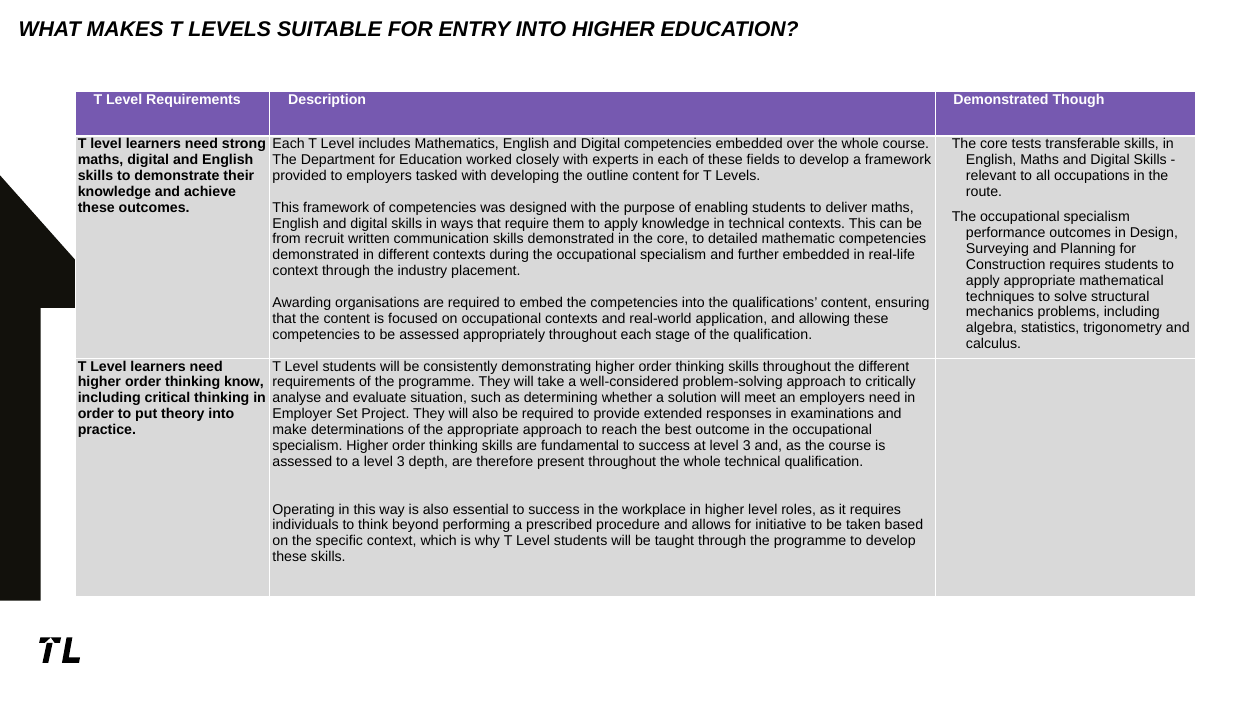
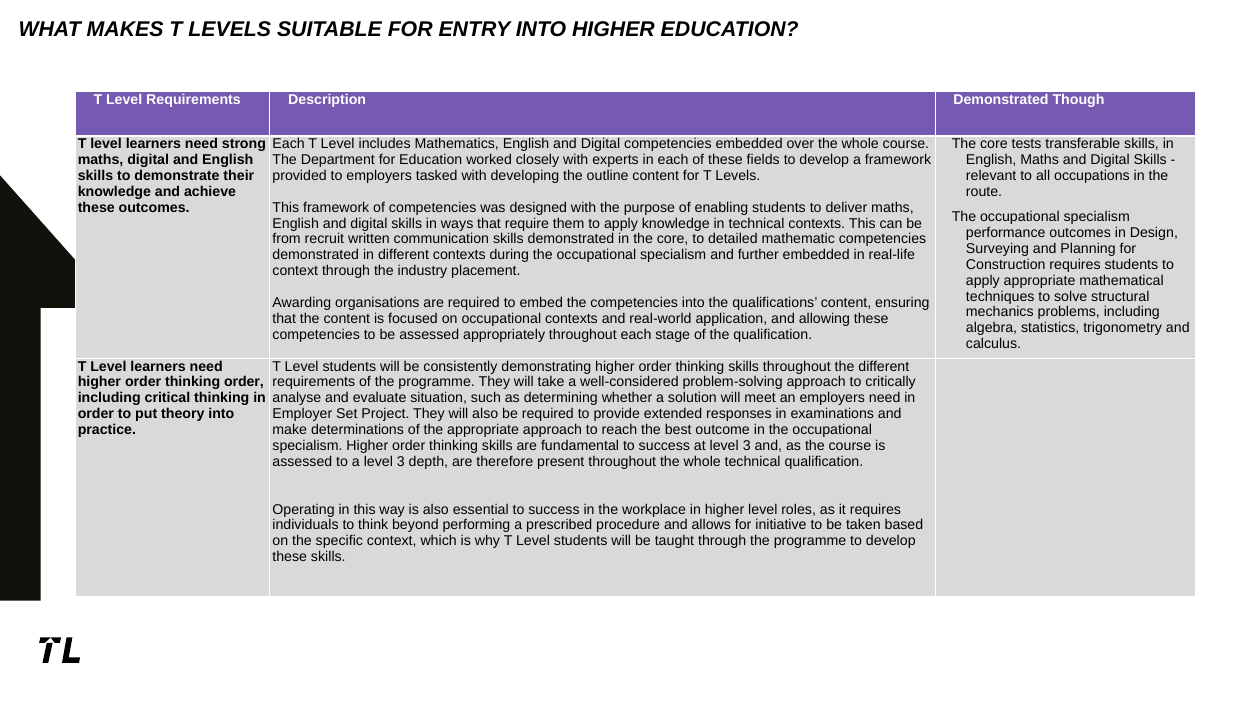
thinking know: know -> order
